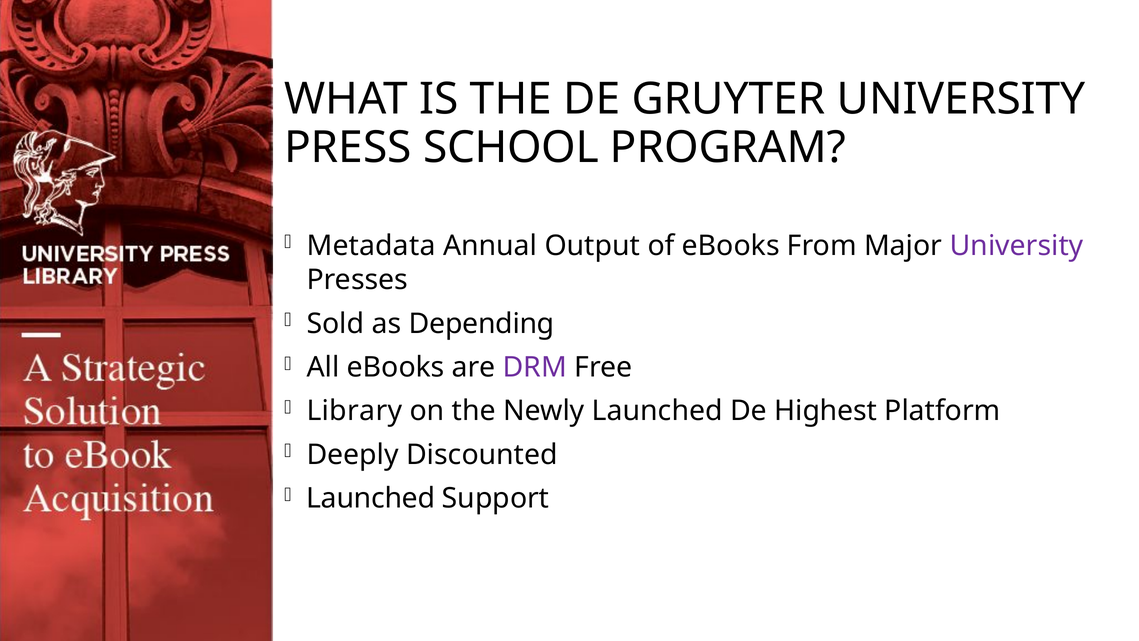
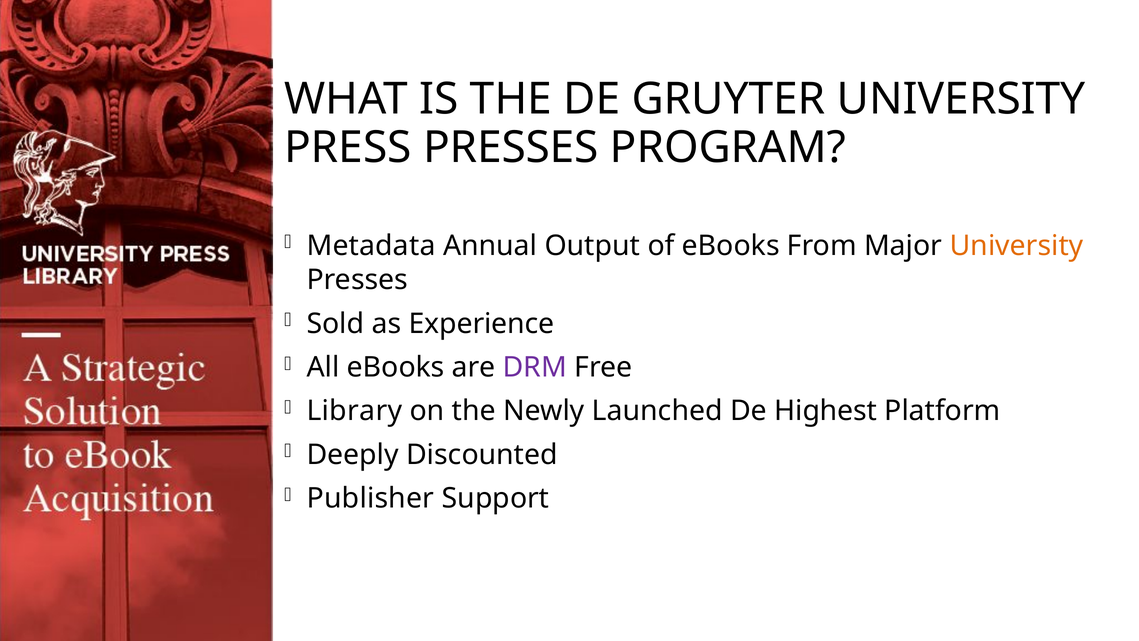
PRESS SCHOOL: SCHOOL -> PRESSES
University at (1016, 246) colour: purple -> orange
Depending: Depending -> Experience
Launched at (371, 498): Launched -> Publisher
